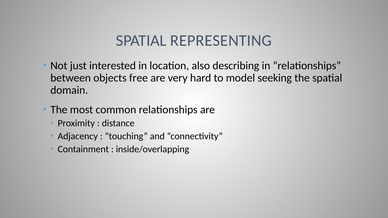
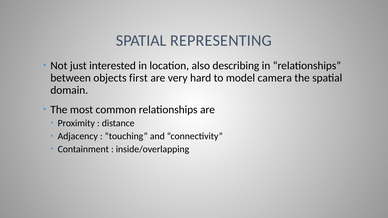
free: free -> first
seeking: seeking -> camera
